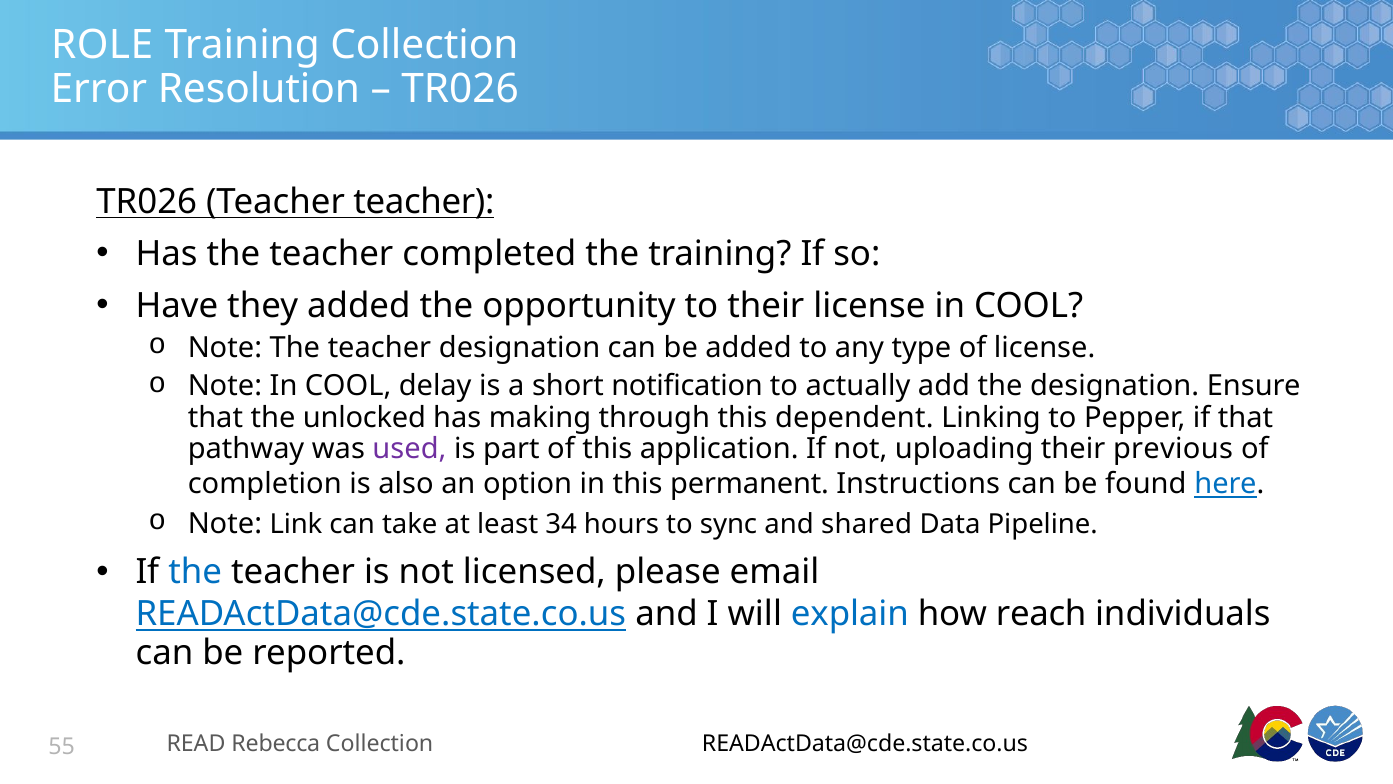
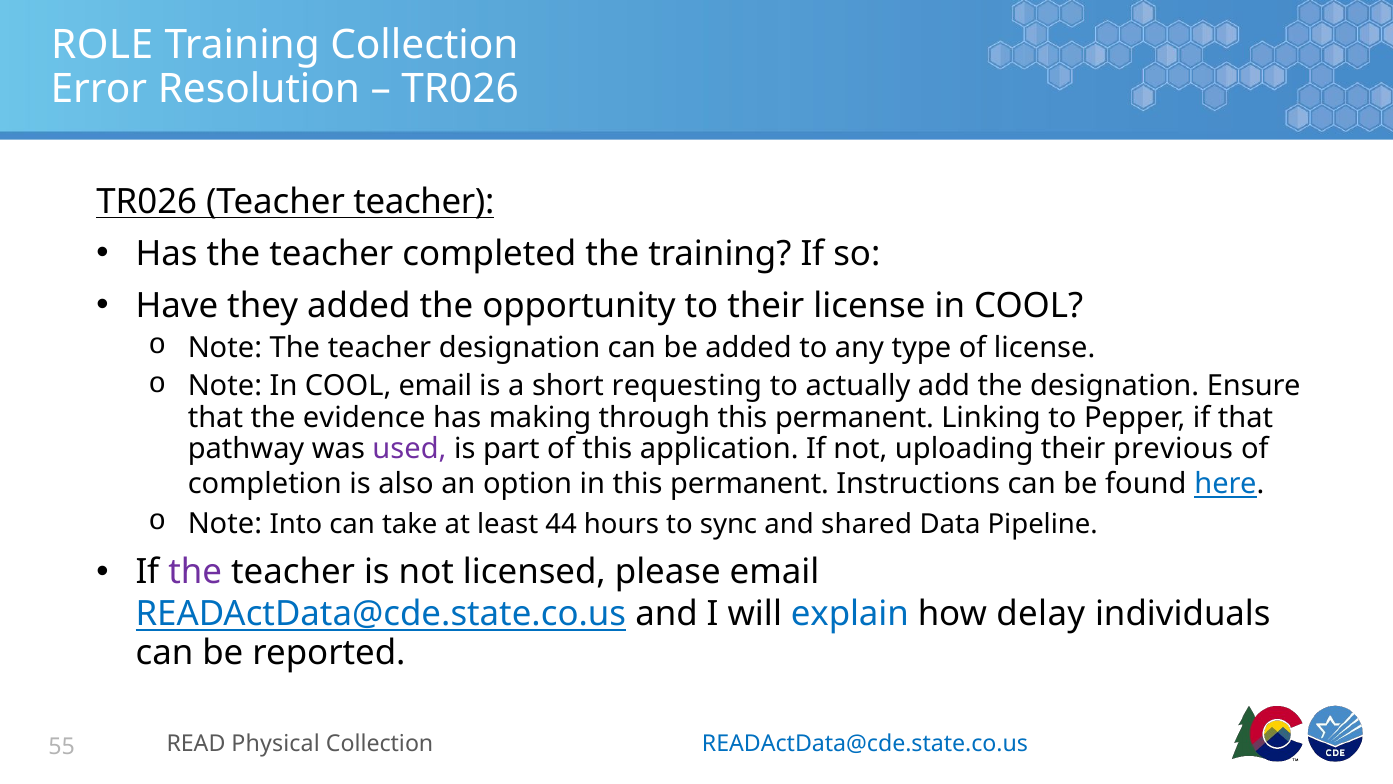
COOL delay: delay -> email
notification: notification -> requesting
unlocked: unlocked -> evidence
through this dependent: dependent -> permanent
Link: Link -> Into
34: 34 -> 44
the at (195, 572) colour: blue -> purple
reach: reach -> delay
Rebecca: Rebecca -> Physical
READActData@cde.state.co.us at (865, 744) colour: black -> blue
